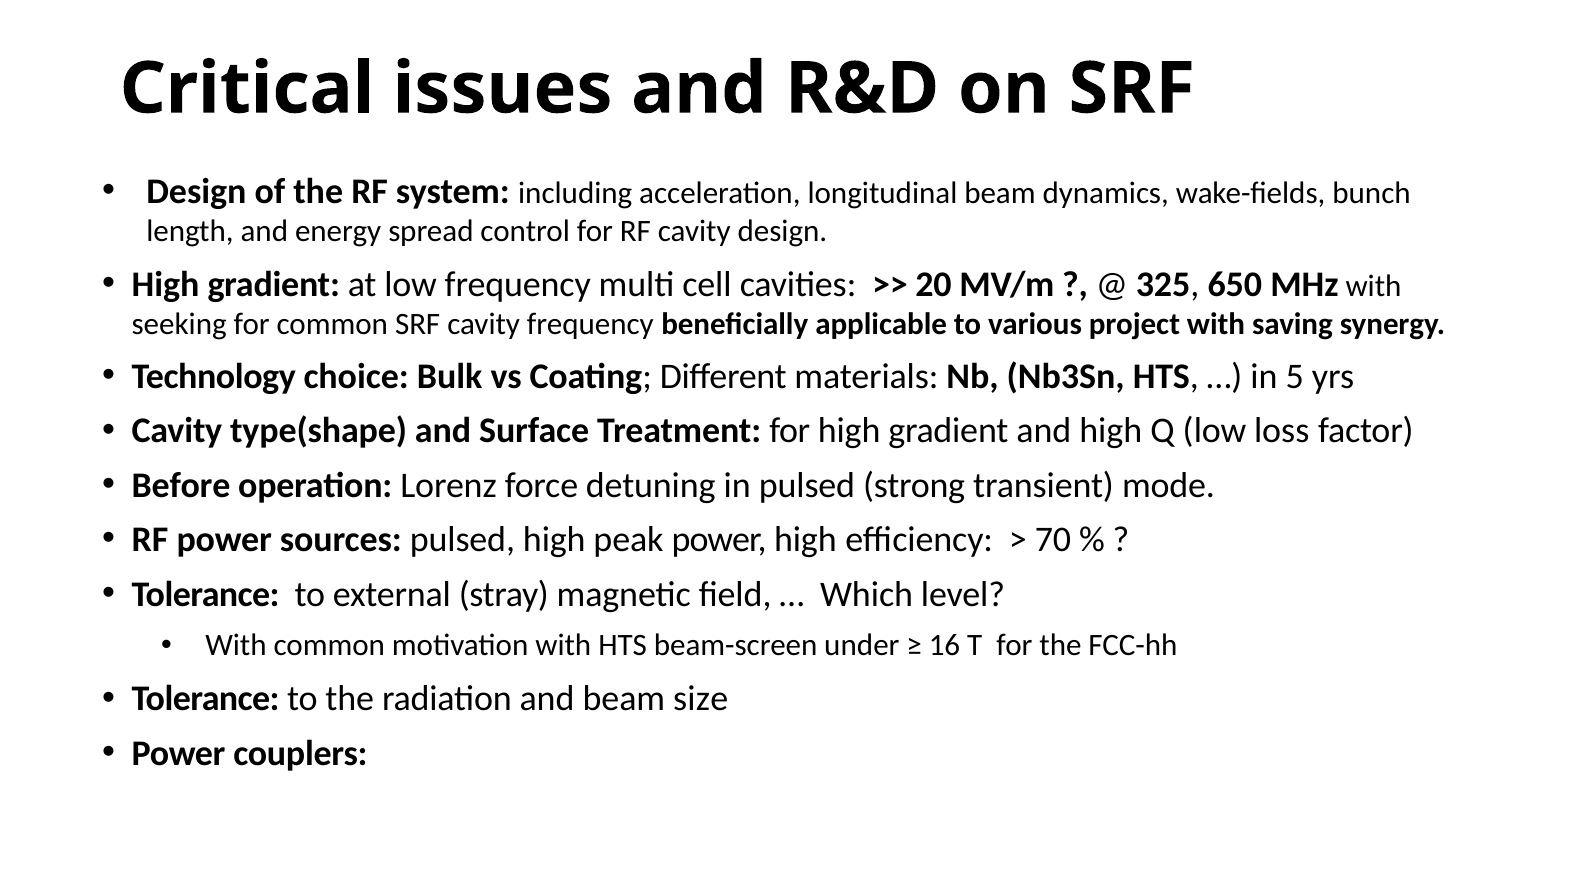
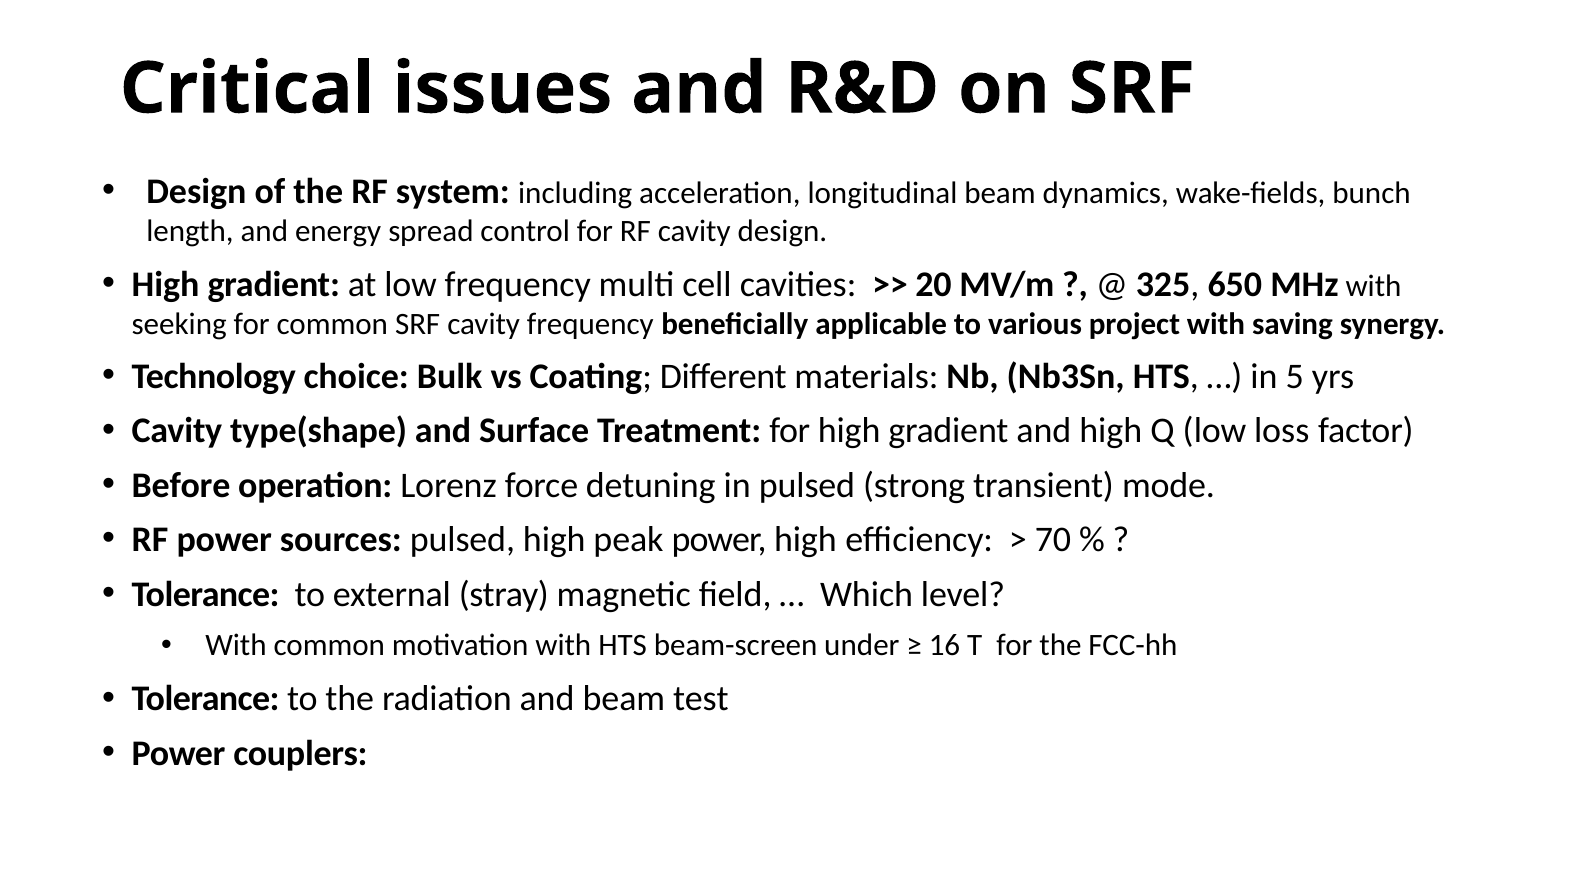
size: size -> test
